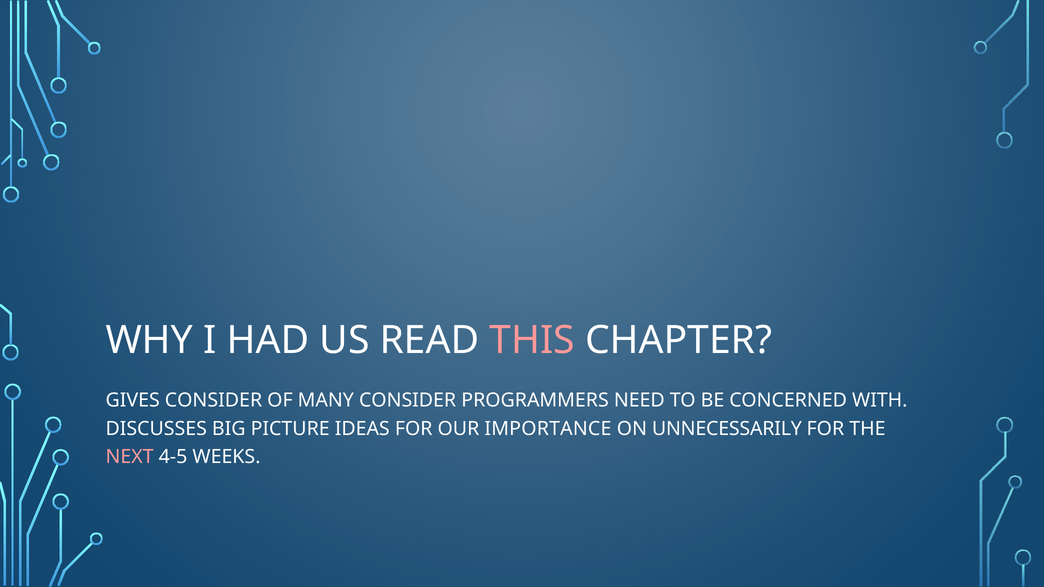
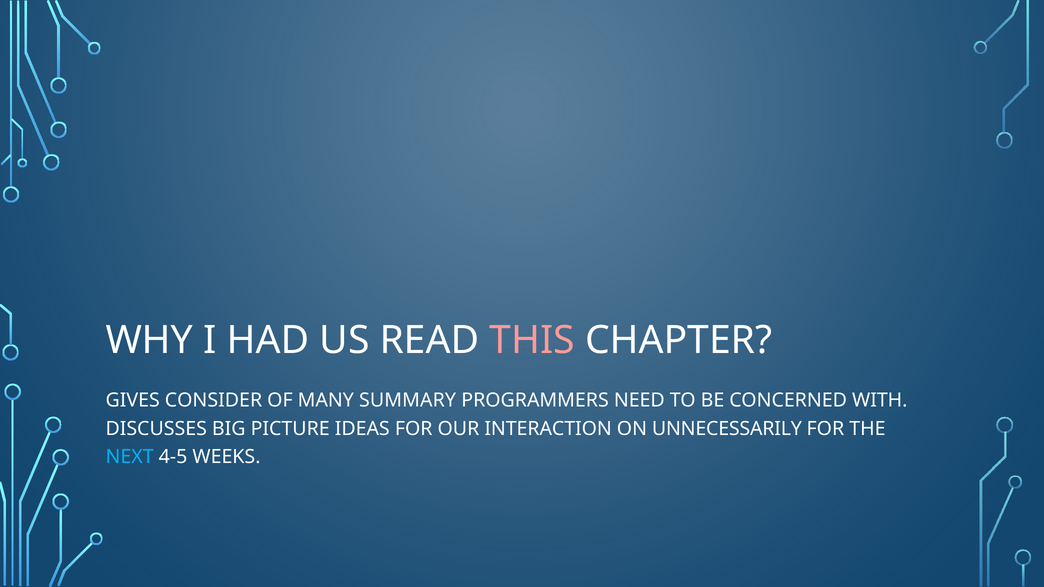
MANY CONSIDER: CONSIDER -> SUMMARY
IMPORTANCE: IMPORTANCE -> INTERACTION
NEXT colour: pink -> light blue
